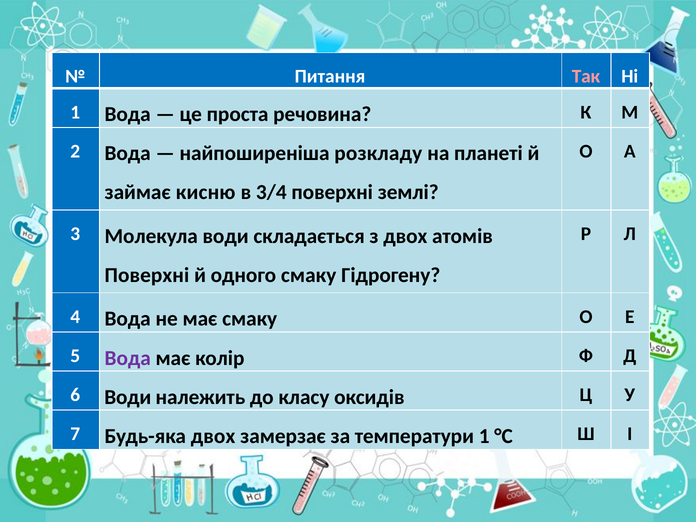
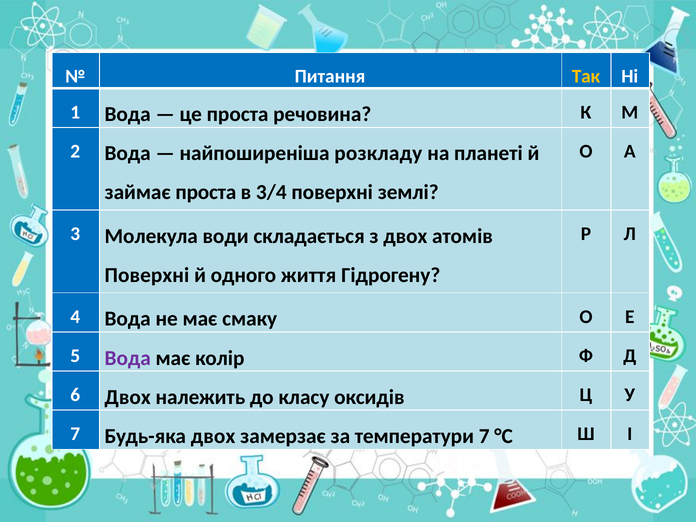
Так colour: pink -> yellow
займає кисню: кисню -> проста
одного смаку: смаку -> життя
6 Води: Води -> Двох
температури 1: 1 -> 7
